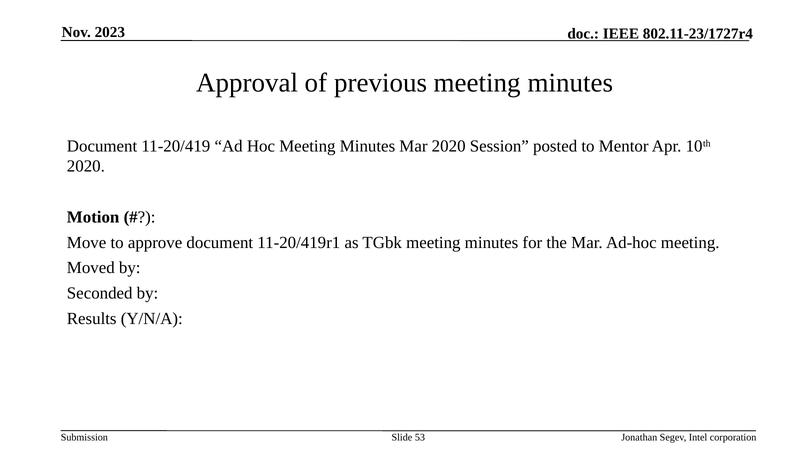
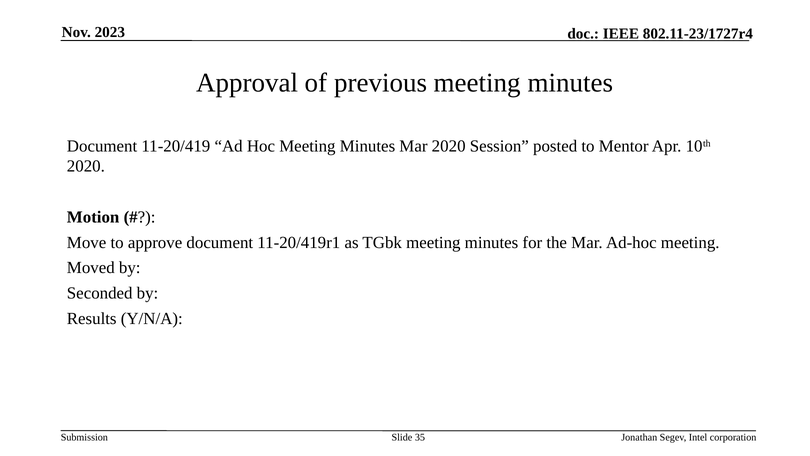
53: 53 -> 35
